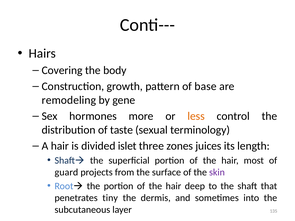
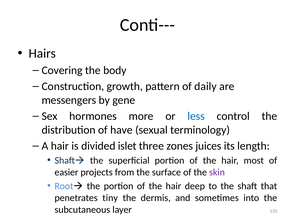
base: base -> daily
remodeling: remodeling -> messengers
less colour: orange -> blue
taste: taste -> have
guard: guard -> easier
